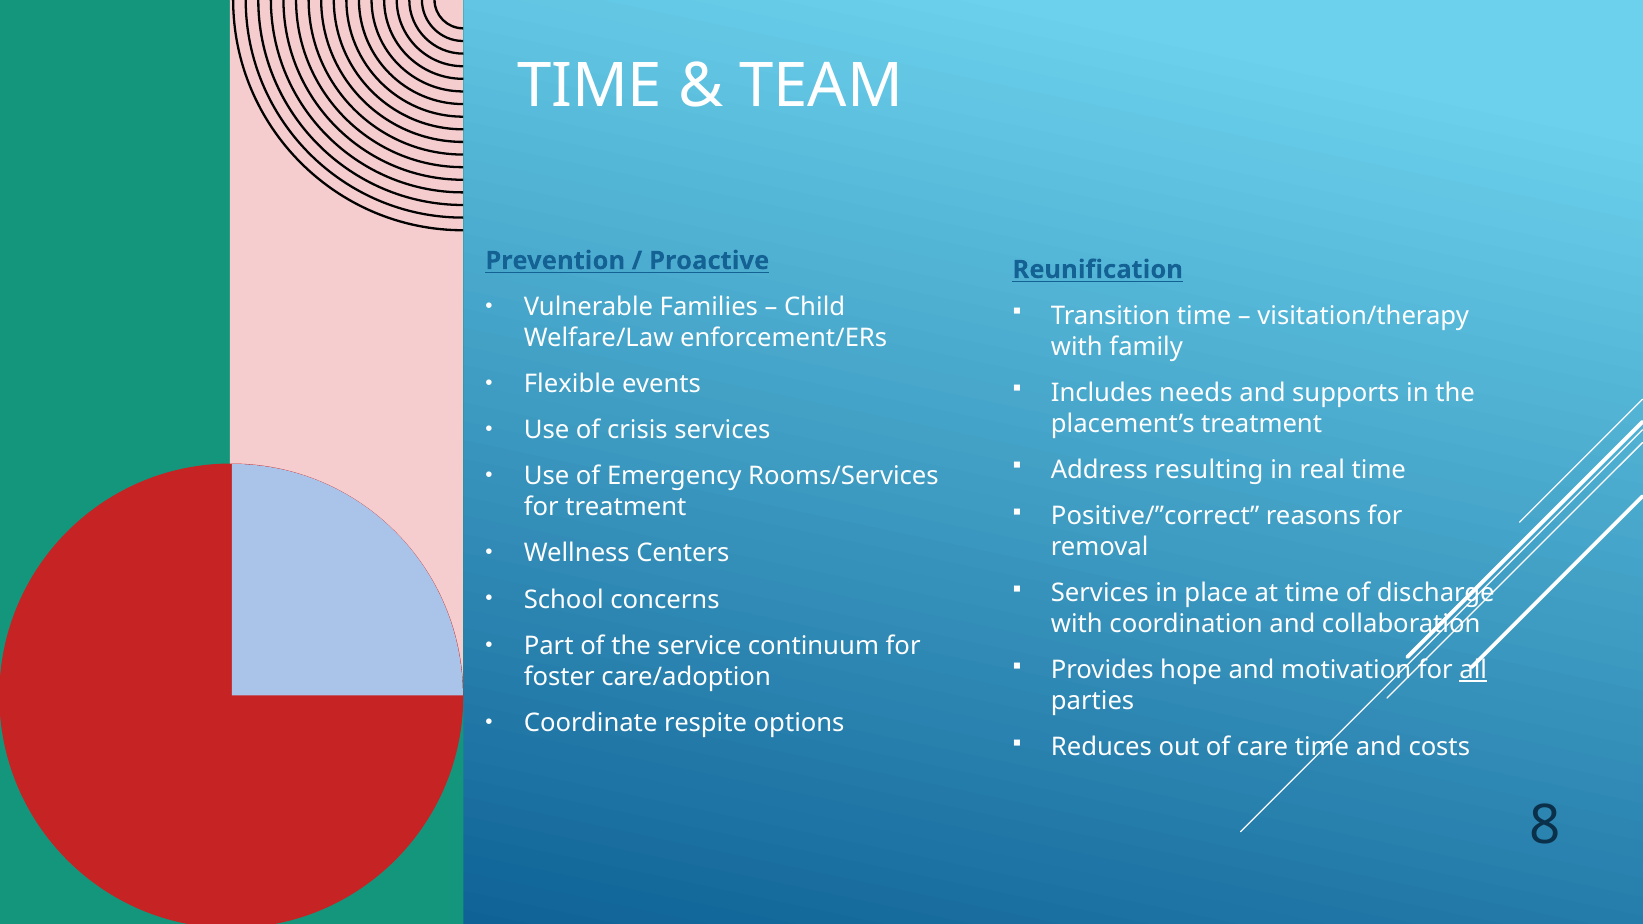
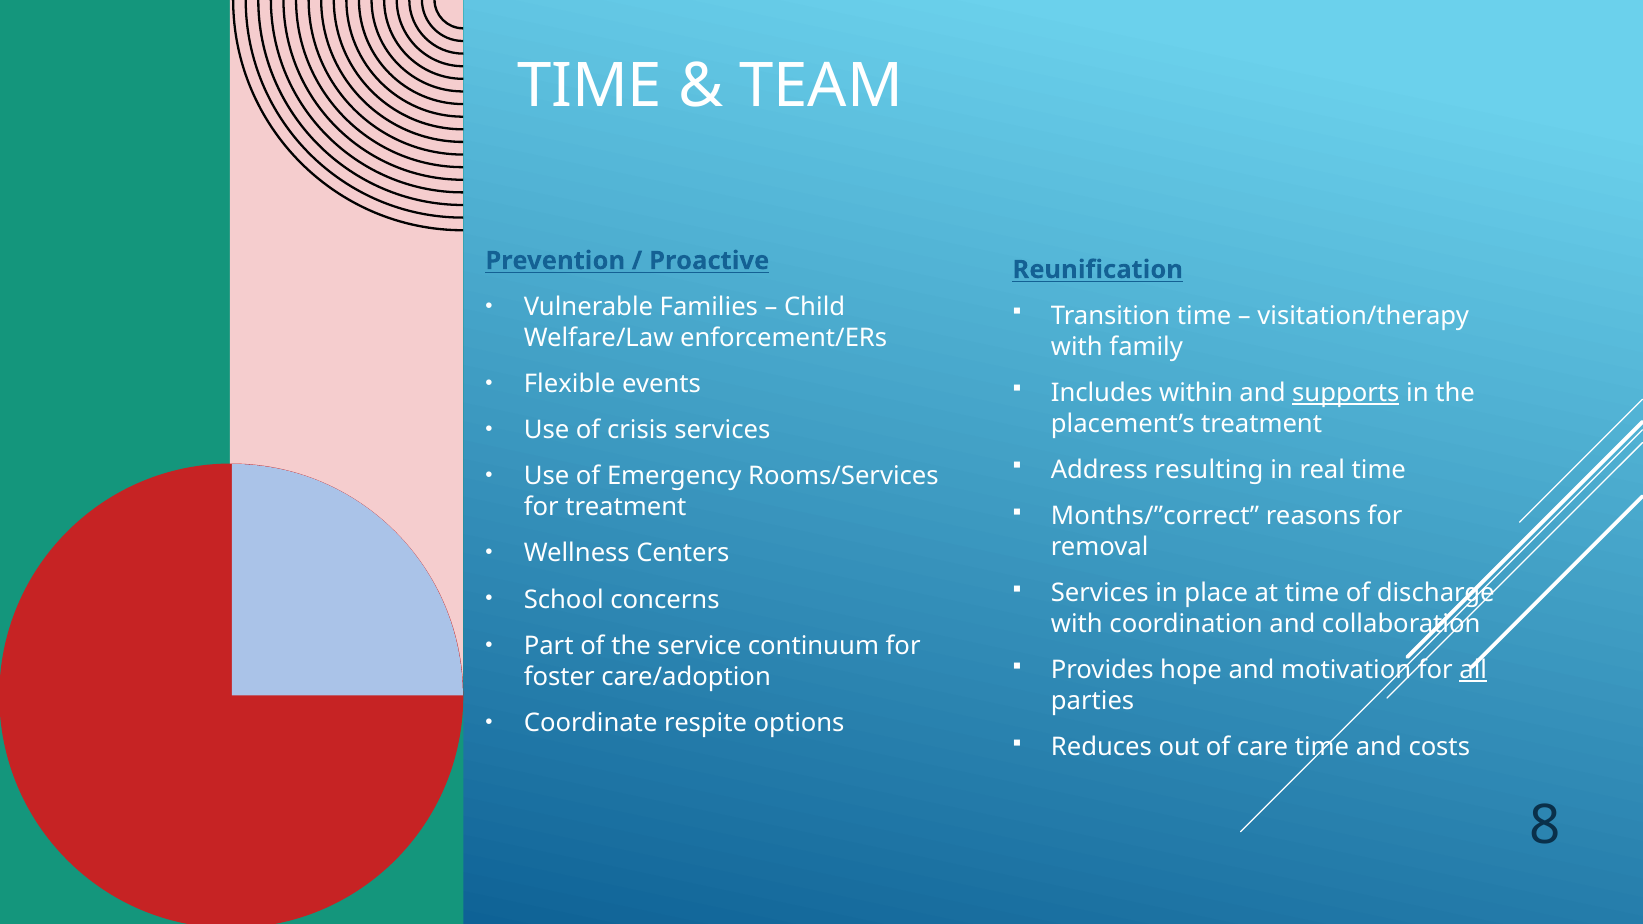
needs: needs -> within
supports underline: none -> present
Positive/”correct: Positive/”correct -> Months/”correct
